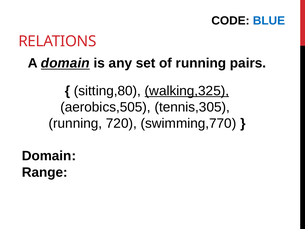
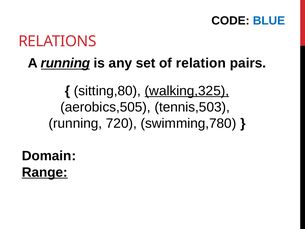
A domain: domain -> running
of running: running -> relation
tennis,305: tennis,305 -> tennis,503
swimming,770: swimming,770 -> swimming,780
Range underline: none -> present
